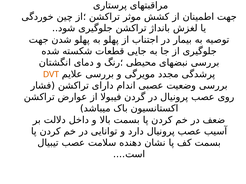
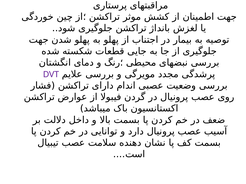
DVT colour: orange -> purple
